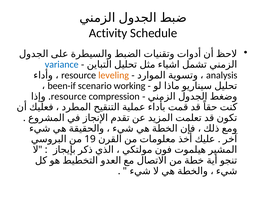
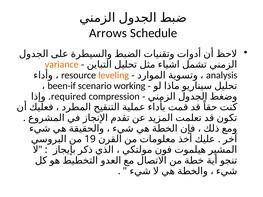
Activity: Activity -> Arrows
variance colour: blue -> orange
resource at (69, 97): resource -> required
